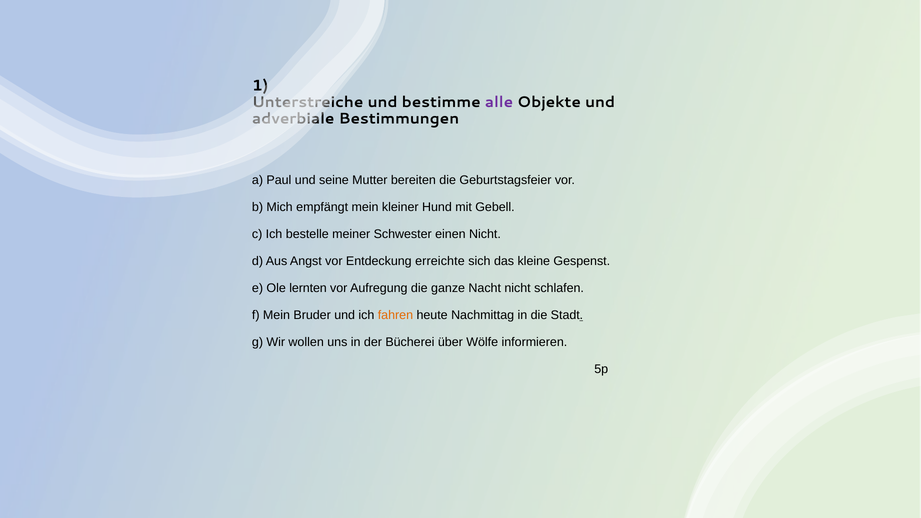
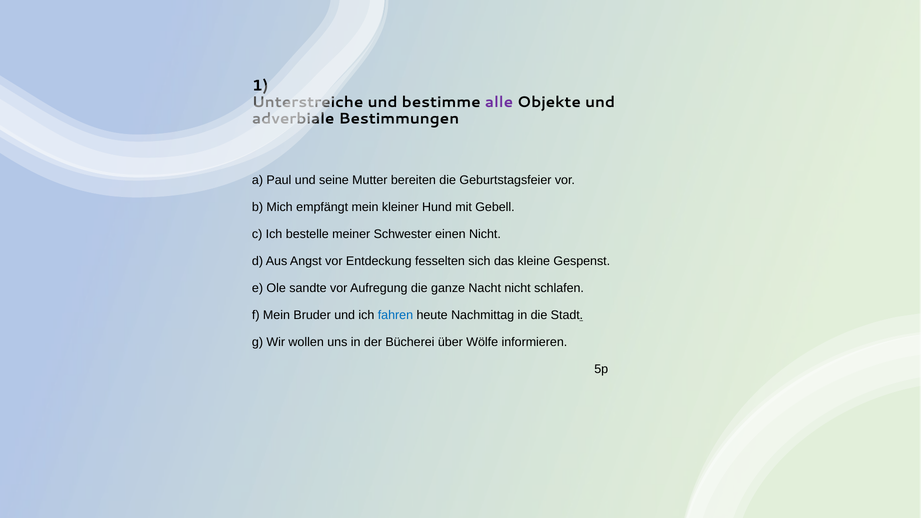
erreichte: erreichte -> fesselten
lernten: lernten -> sandte
fahren colour: orange -> blue
